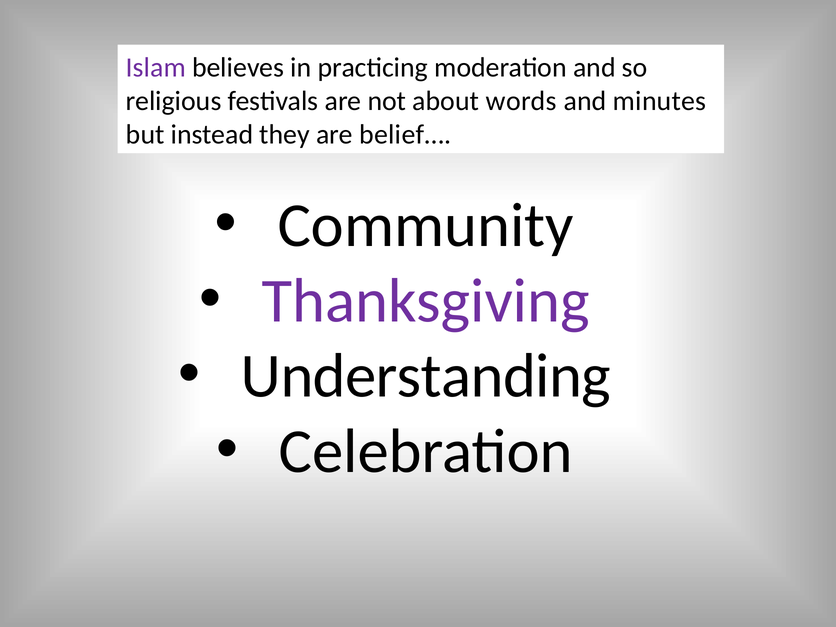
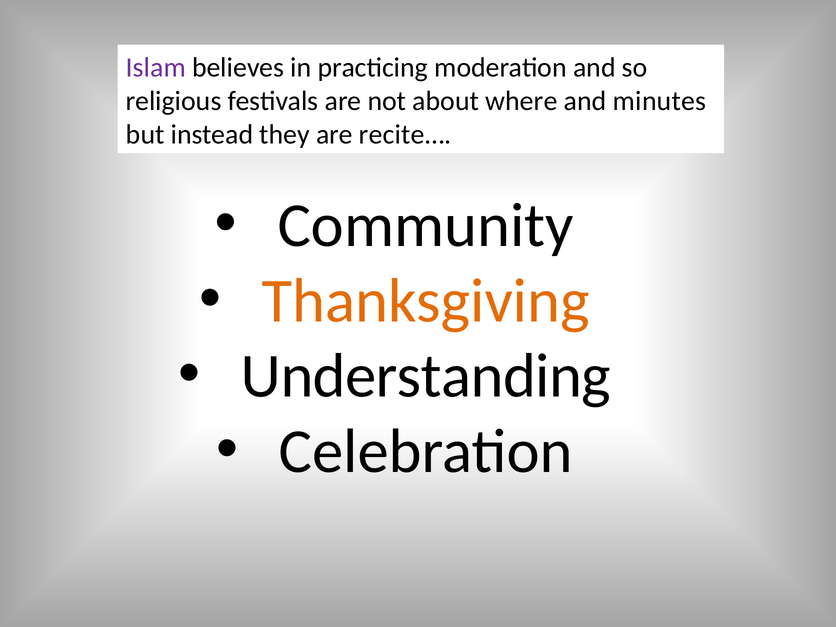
words: words -> where
belief…: belief… -> recite…
Thanksgiving colour: purple -> orange
